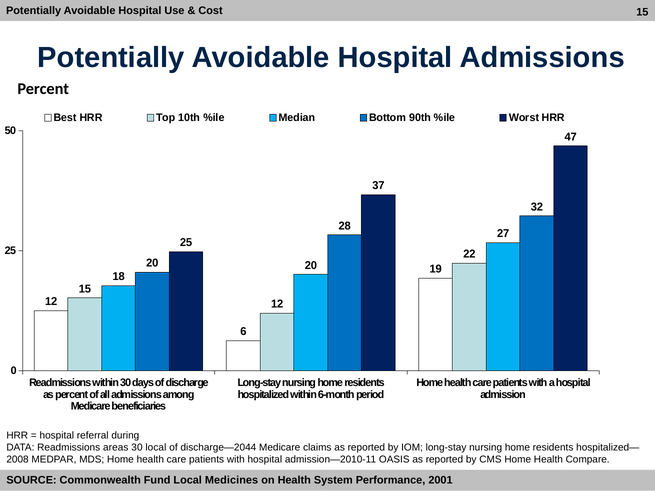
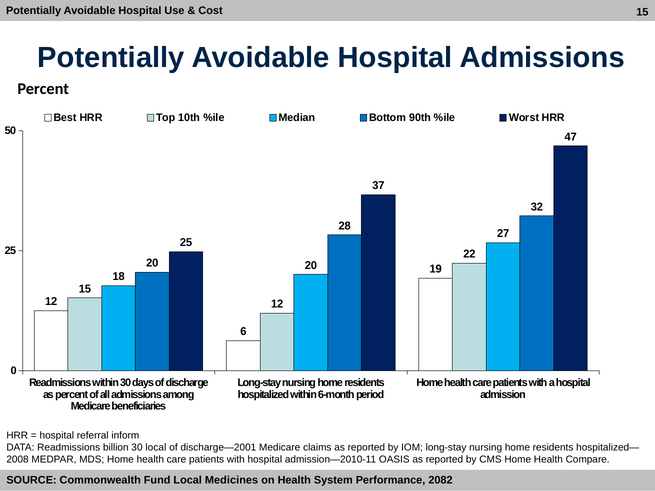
during: during -> inform
areas: areas -> billion
discharge—2044: discharge—2044 -> discharge—2001
2001: 2001 -> 2082
